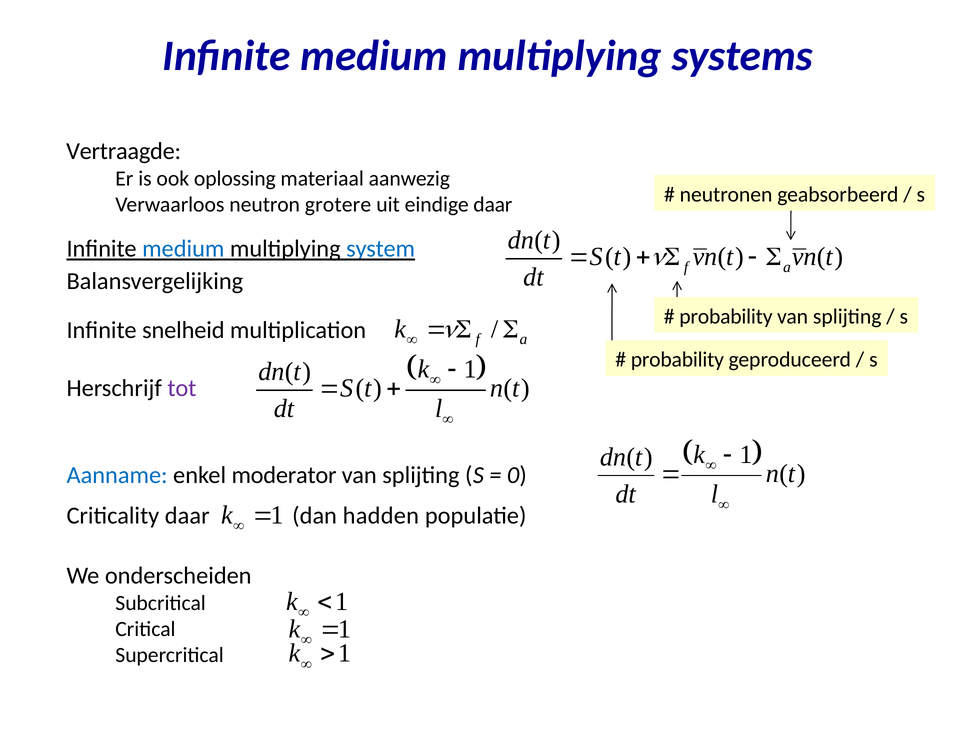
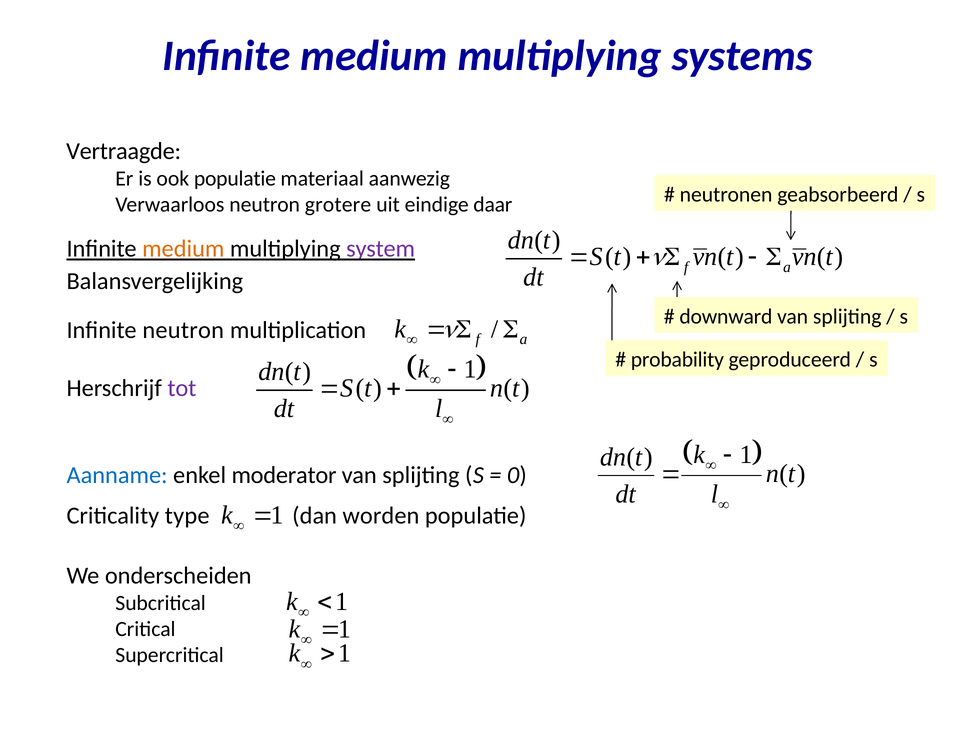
ook oplossing: oplossing -> populatie
medium at (183, 249) colour: blue -> orange
system colour: blue -> purple
probability at (726, 316): probability -> downward
Infinite snelheid: snelheid -> neutron
Criticality daar: daar -> type
hadden: hadden -> worden
